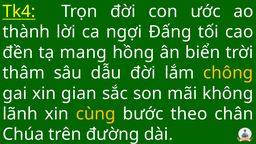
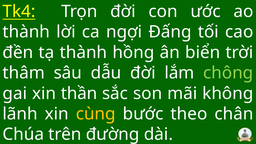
tạ mang: mang -> thành
chông colour: yellow -> light green
gian: gian -> thần
